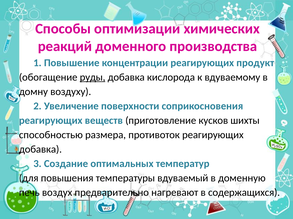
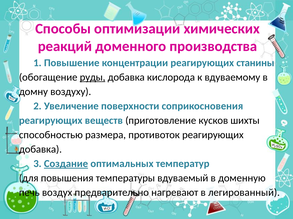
продукт: продукт -> станины
Создание underline: none -> present
содержащихся: содержащихся -> легированный
